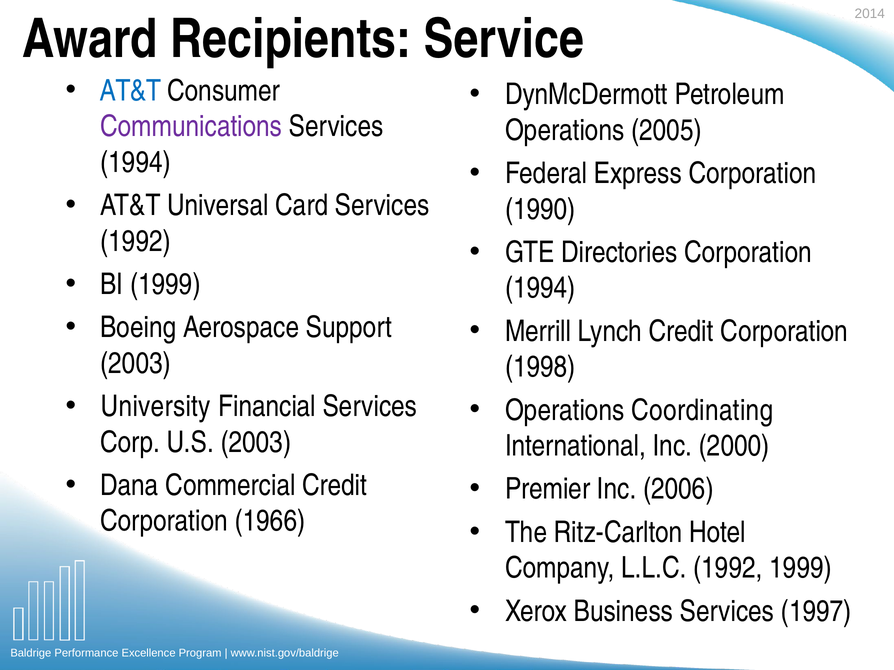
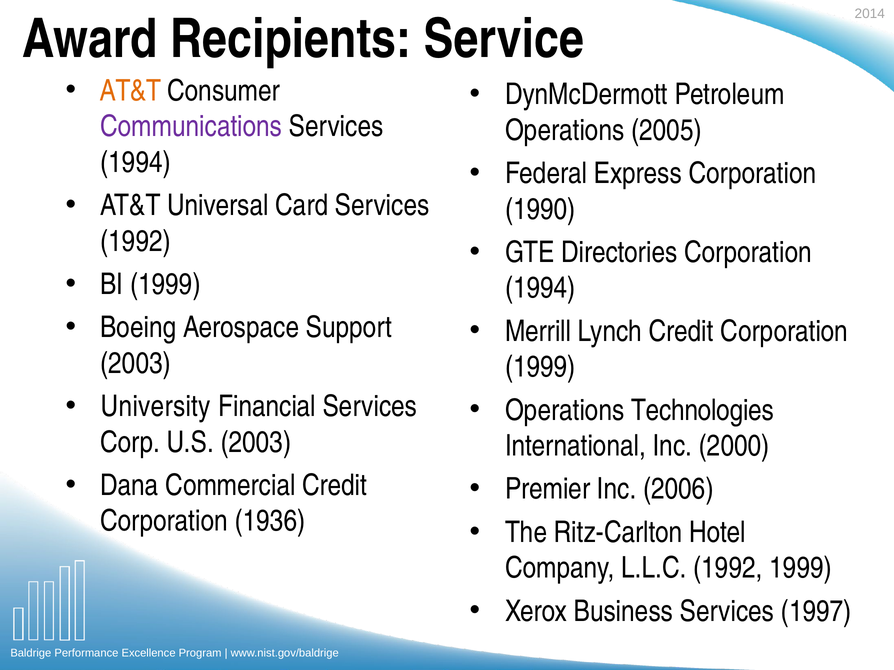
AT&T at (130, 91) colour: blue -> orange
1998 at (540, 367): 1998 -> 1999
Coordinating: Coordinating -> Technologies
1966: 1966 -> 1936
